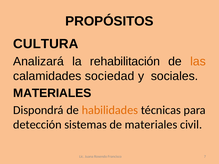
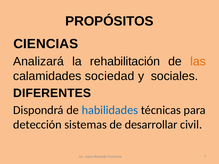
CULTURA: CULTURA -> CIENCIAS
MATERIALES at (52, 93): MATERIALES -> DIFERENTES
habilidades colour: orange -> blue
de materiales: materiales -> desarrollar
